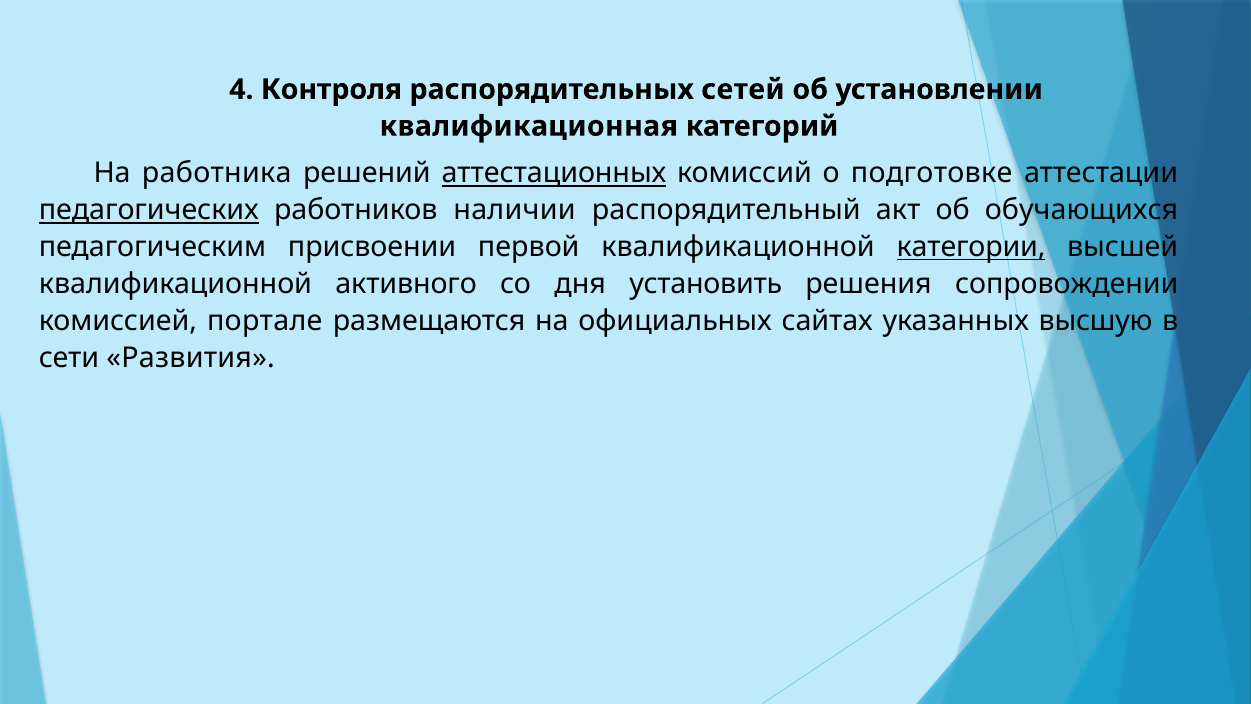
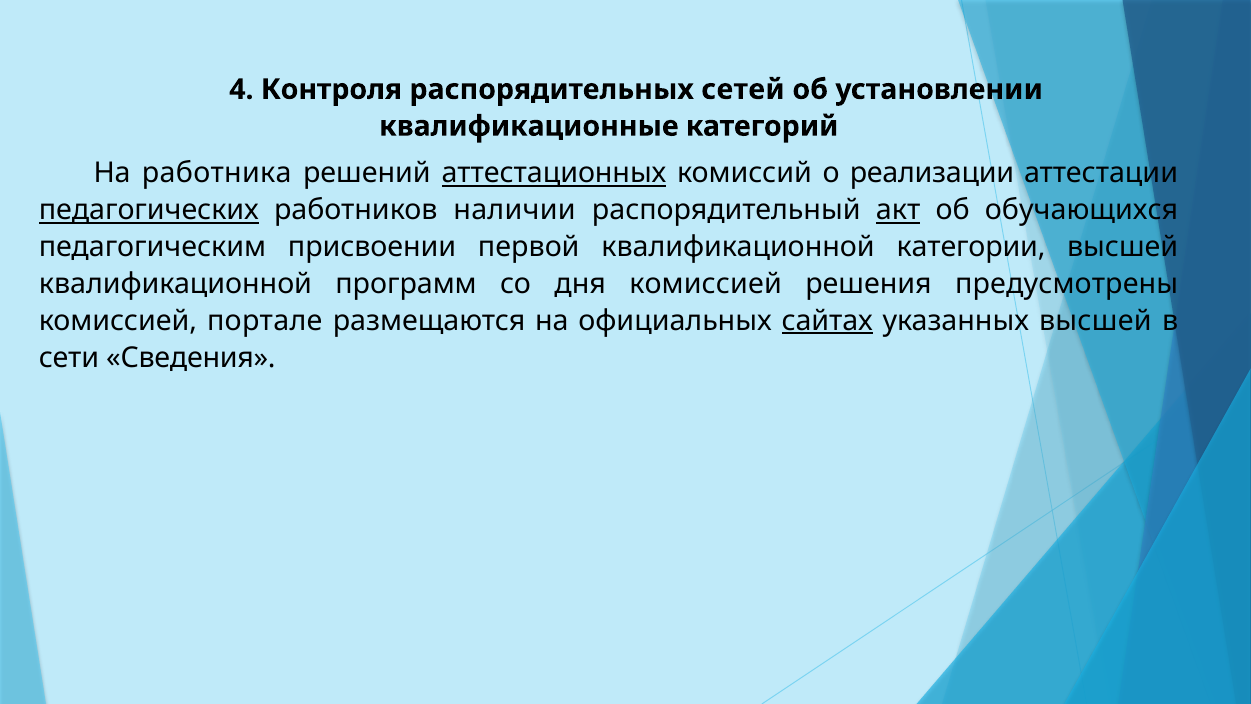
квалификационная: квалификационная -> квалификационные
подготовке: подготовке -> реализации
акт underline: none -> present
категории underline: present -> none
активного: активного -> программ
дня установить: установить -> комиссией
сопровождении: сопровождении -> предусмотрены
сайтах underline: none -> present
указанных высшую: высшую -> высшей
Развития: Развития -> Сведения
